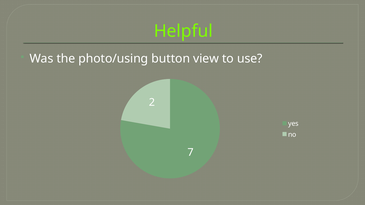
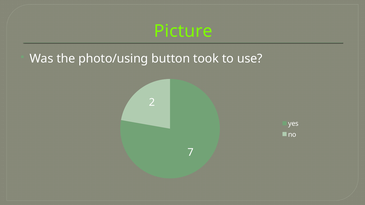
Helpful: Helpful -> Picture
view: view -> took
